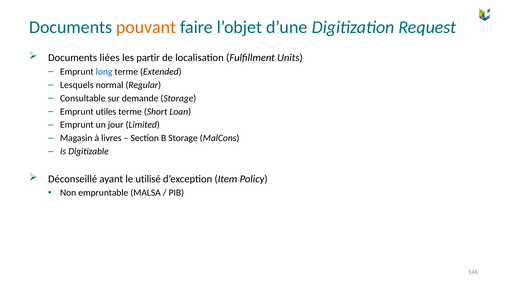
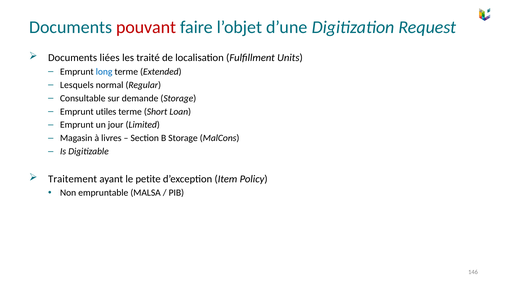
pouvant colour: orange -> red
partir: partir -> traité
Déconseillé: Déconseillé -> Traitement
utilisé: utilisé -> petite
